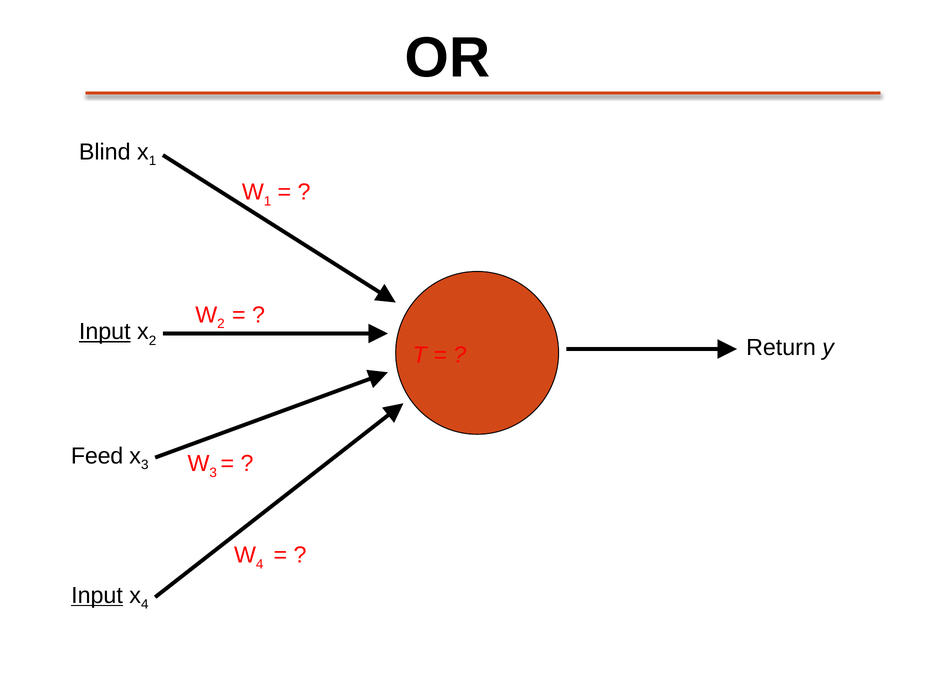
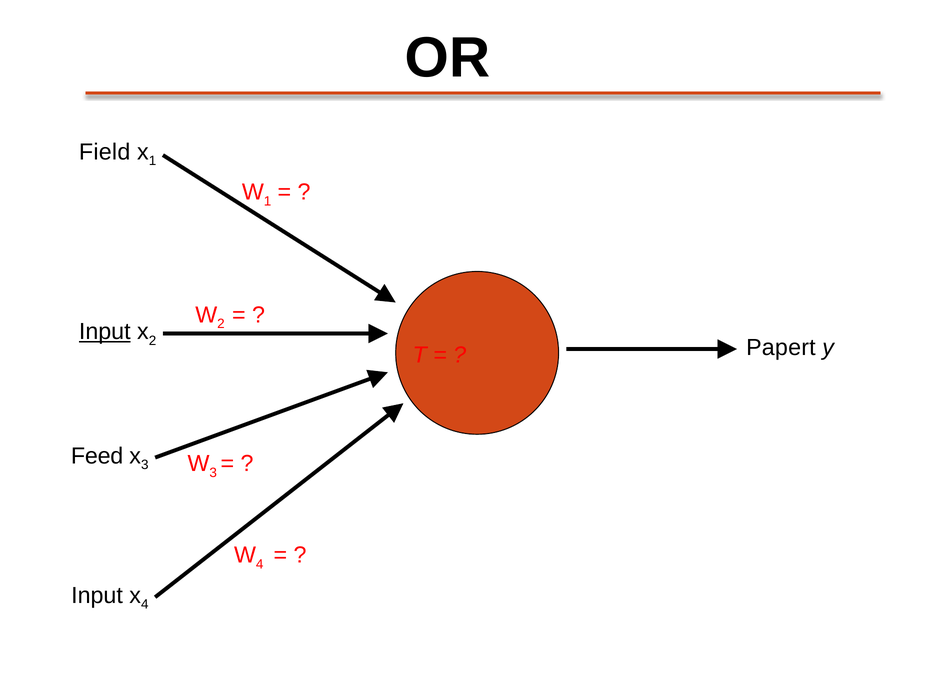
Blind: Blind -> Field
Return: Return -> Papert
Input at (97, 596) underline: present -> none
